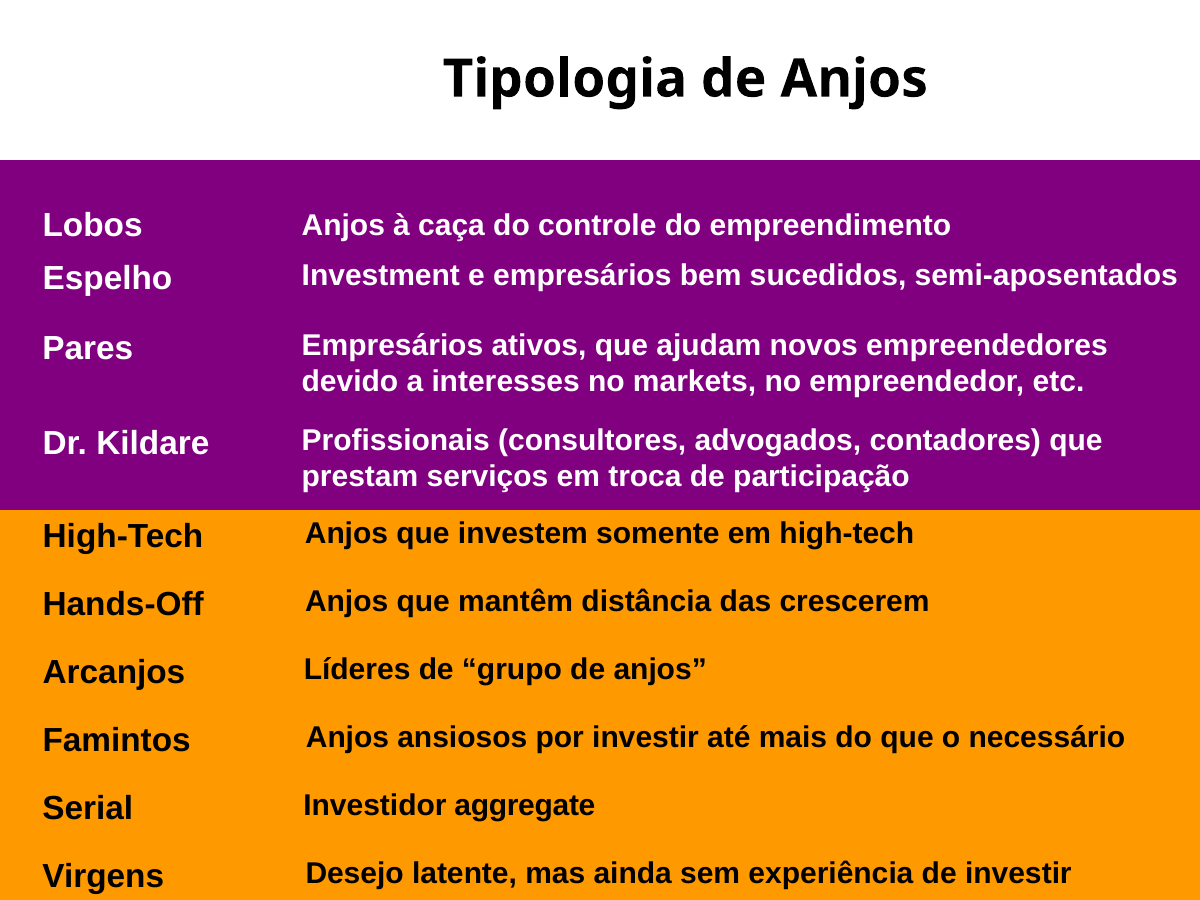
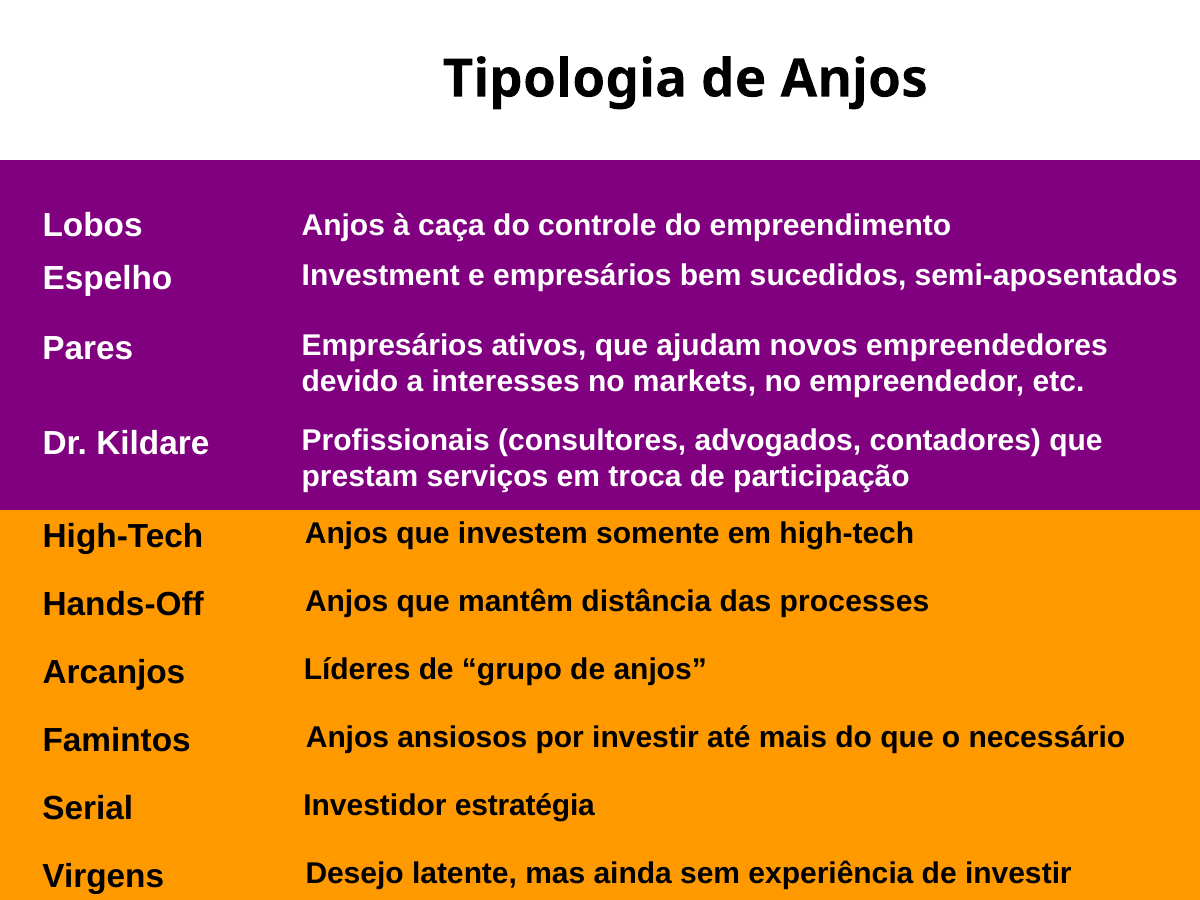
crescerem: crescerem -> processes
aggregate: aggregate -> estratégia
